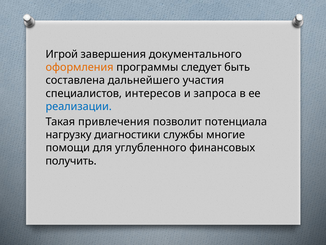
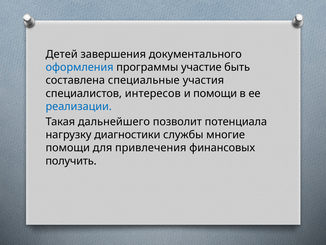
Игрой: Игрой -> Детей
оформления colour: orange -> blue
следует: следует -> участие
дальнейшего: дальнейшего -> специальные
и запроса: запроса -> помощи
привлечения: привлечения -> дальнейшего
углубленного: углубленного -> привлечения
